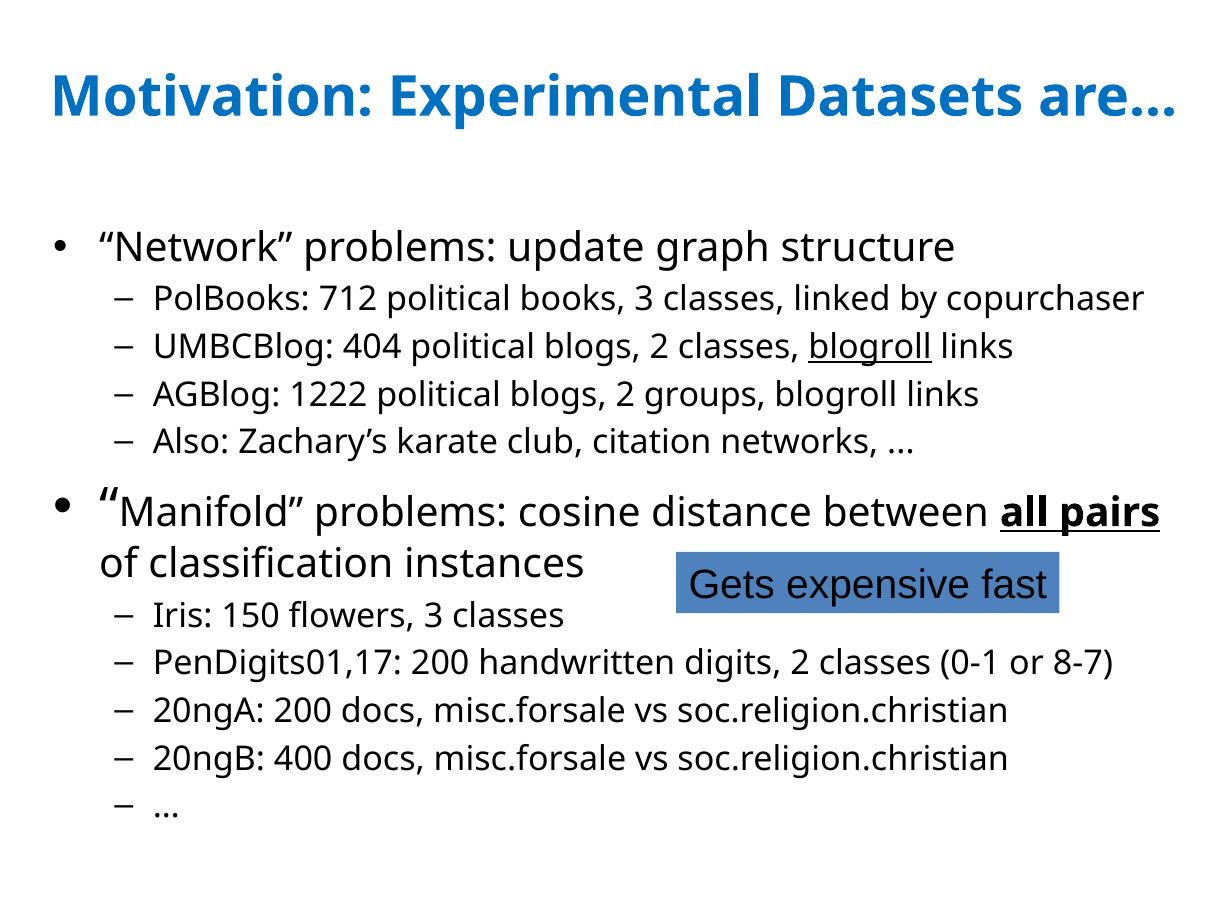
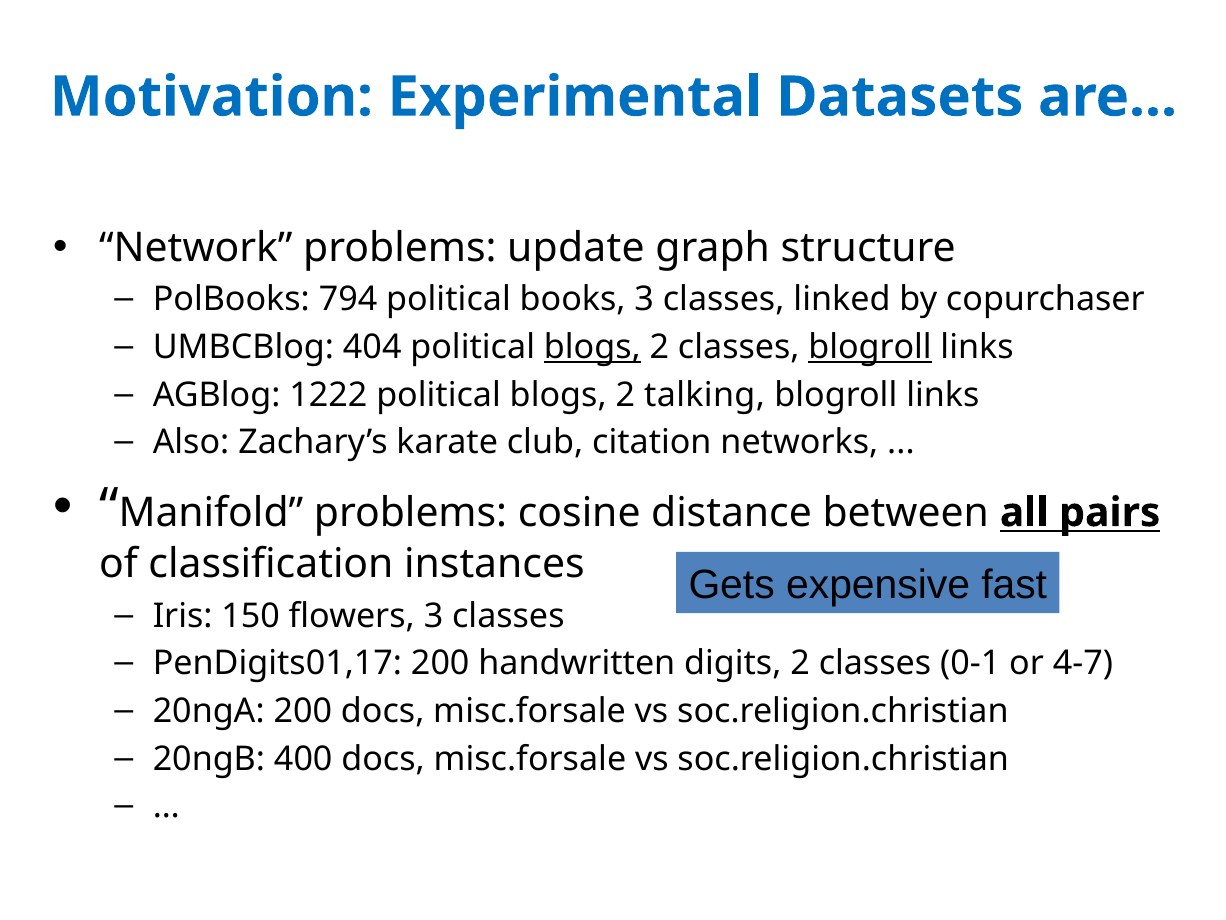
712: 712 -> 794
blogs at (592, 347) underline: none -> present
groups: groups -> talking
8-7: 8-7 -> 4-7
